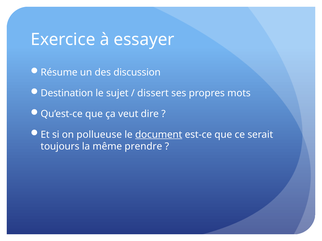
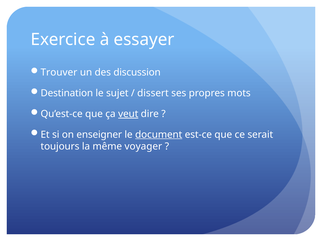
Résume: Résume -> Trouver
veut underline: none -> present
pollueuse: pollueuse -> enseigner
prendre: prendre -> voyager
